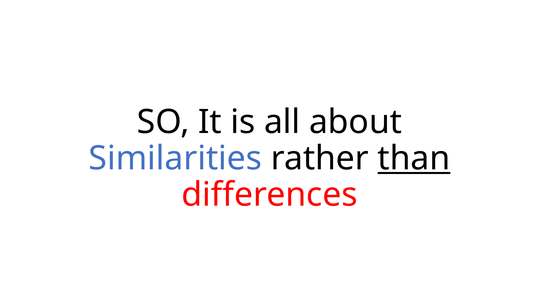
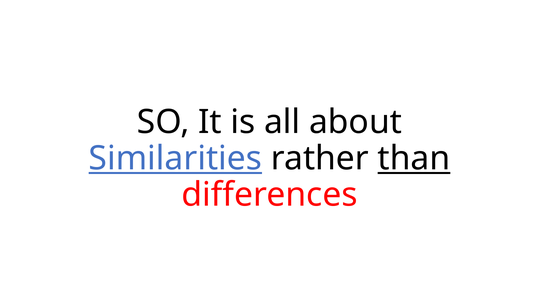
Similarities underline: none -> present
